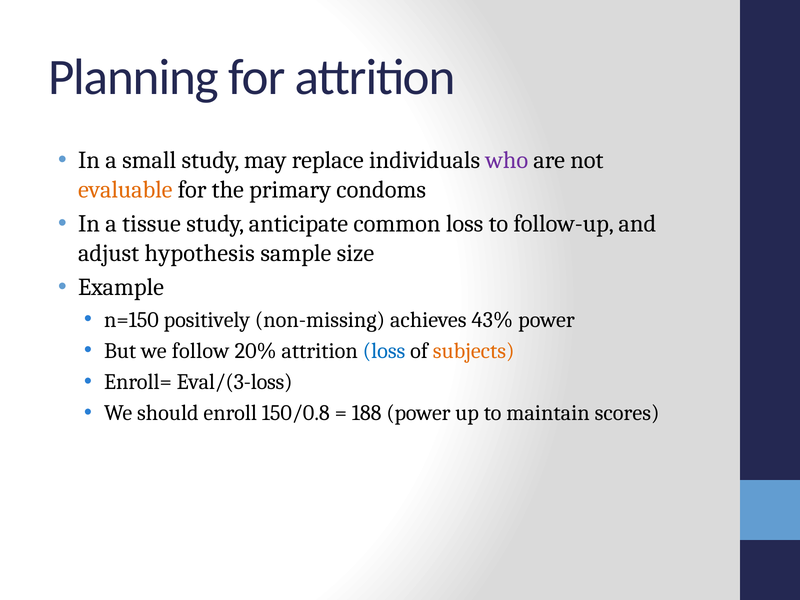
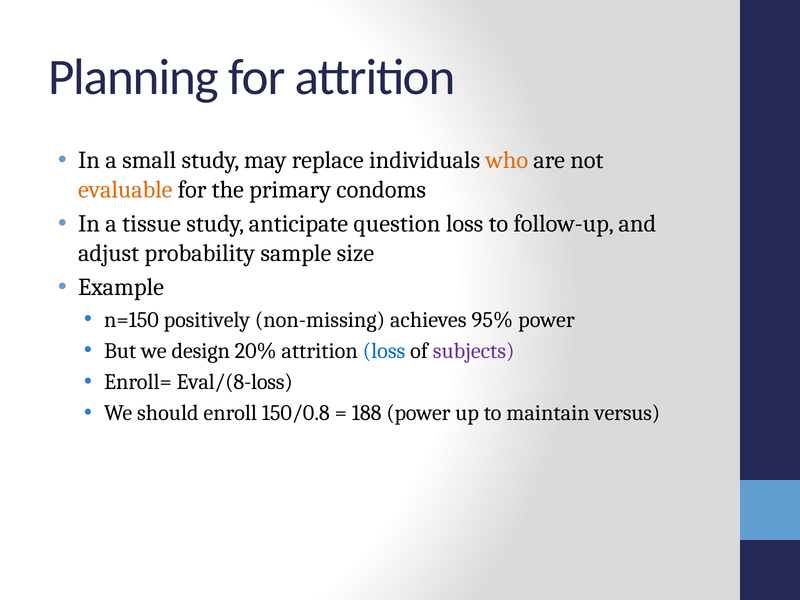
who colour: purple -> orange
common: common -> question
hypothesis: hypothesis -> probability
43%: 43% -> 95%
follow: follow -> design
subjects colour: orange -> purple
Eval/(3-loss: Eval/(3-loss -> Eval/(8-loss
scores: scores -> versus
